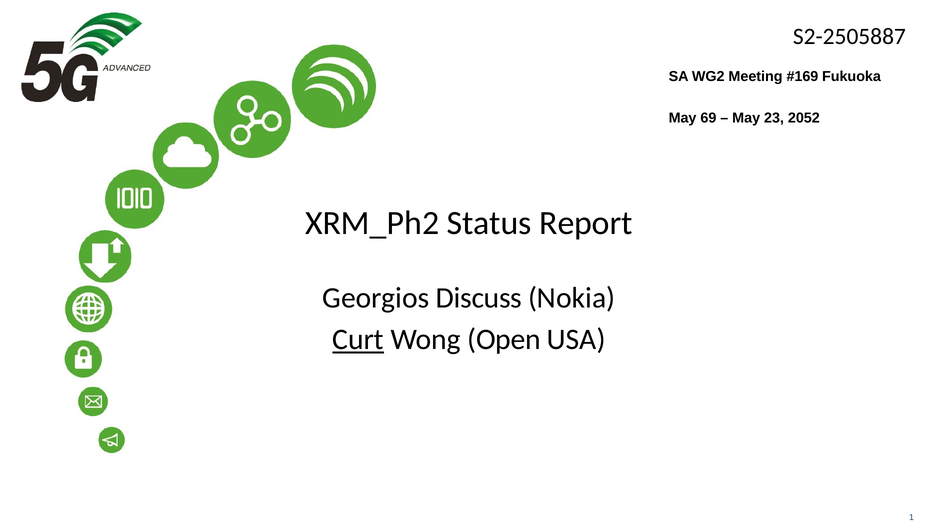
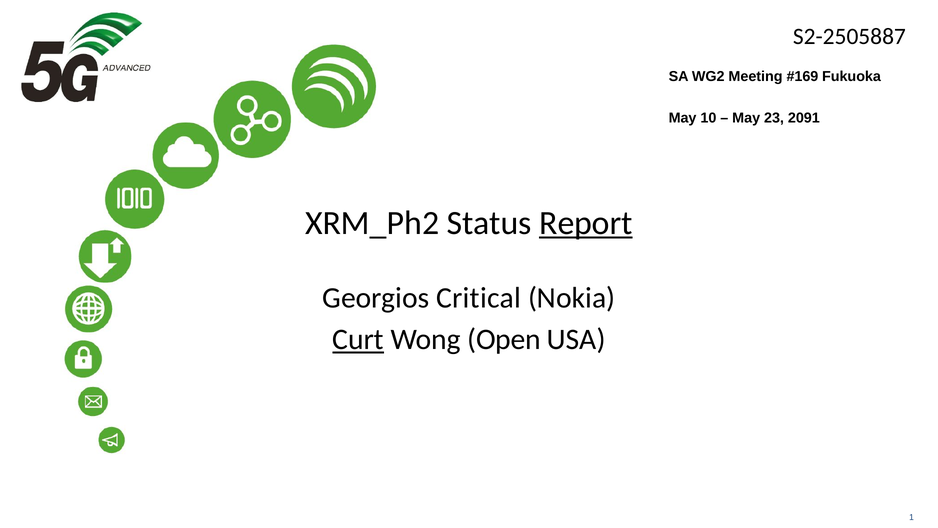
69: 69 -> 10
2052: 2052 -> 2091
Report underline: none -> present
Discuss: Discuss -> Critical
